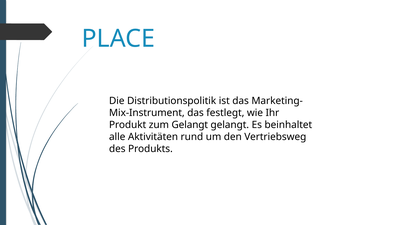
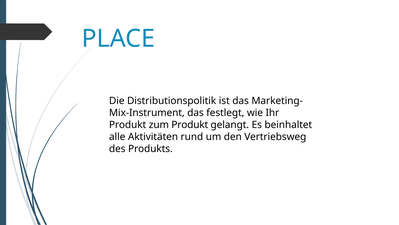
zum Gelangt: Gelangt -> Produkt
